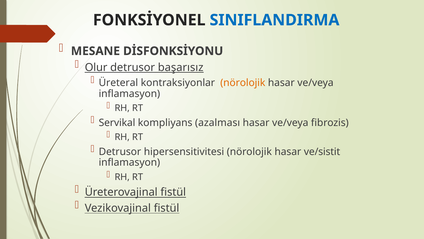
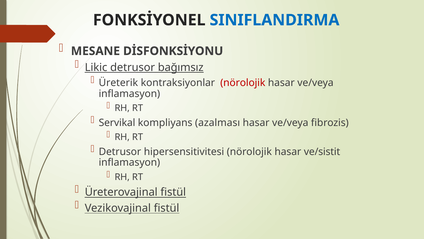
Olur: Olur -> Likic
başarısız: başarısız -> bağımsız
Üreteral: Üreteral -> Üreterik
nörolojik at (243, 83) colour: orange -> red
